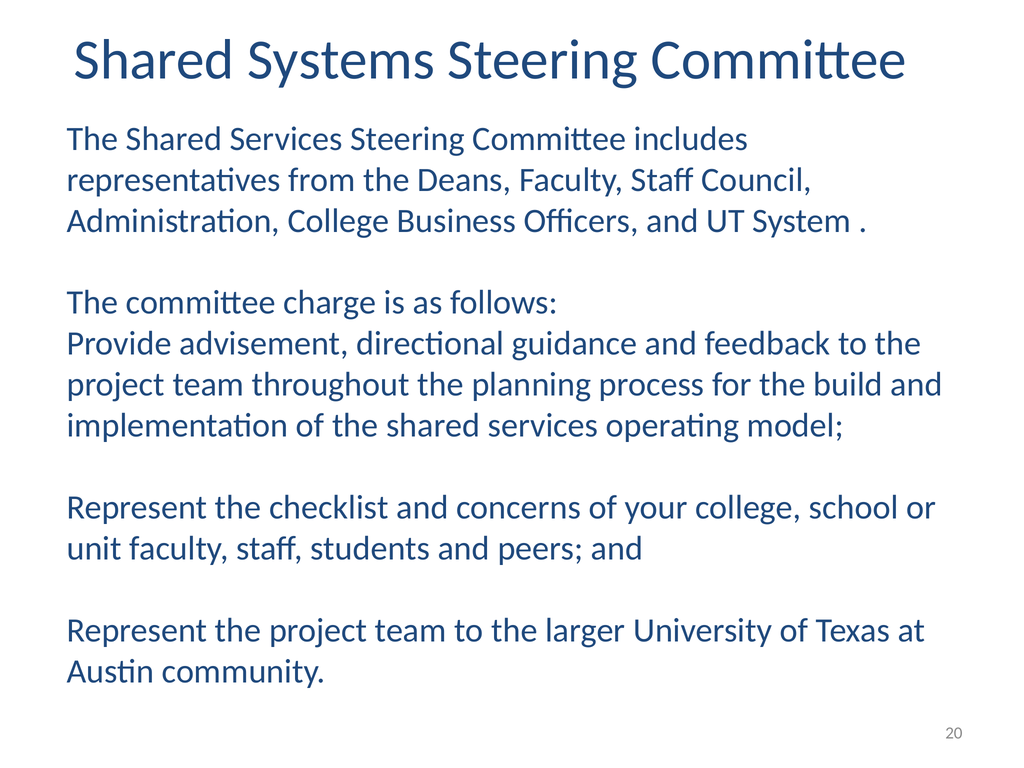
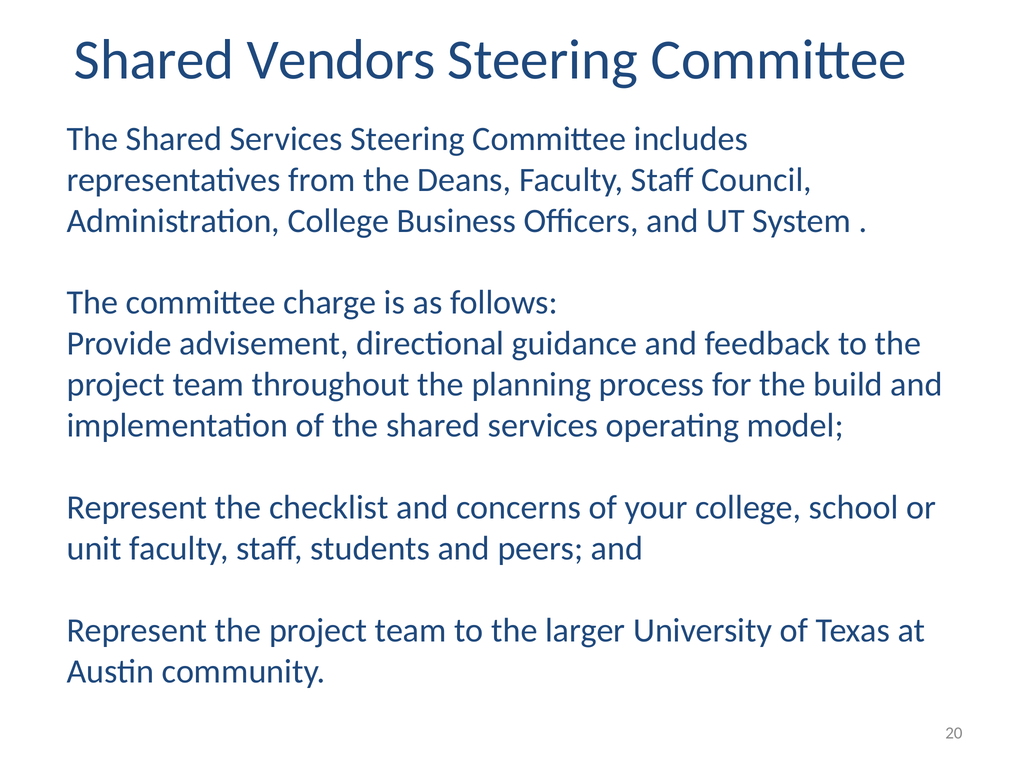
Systems: Systems -> Vendors
